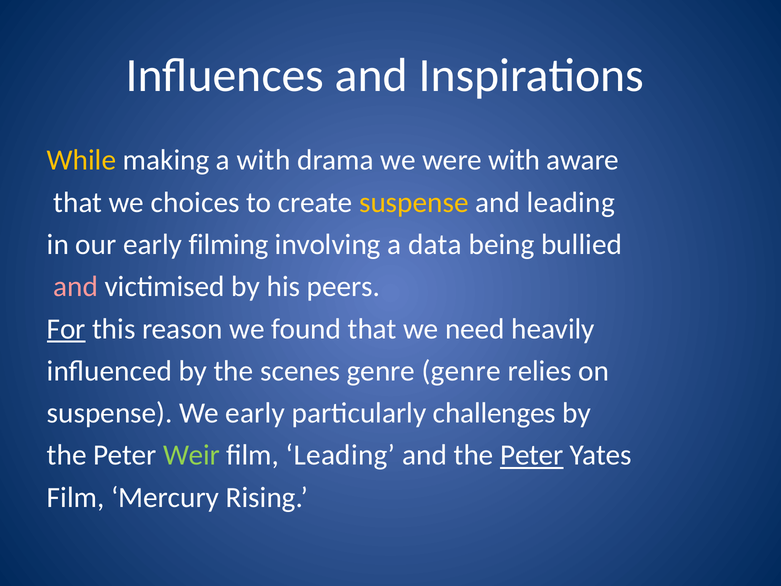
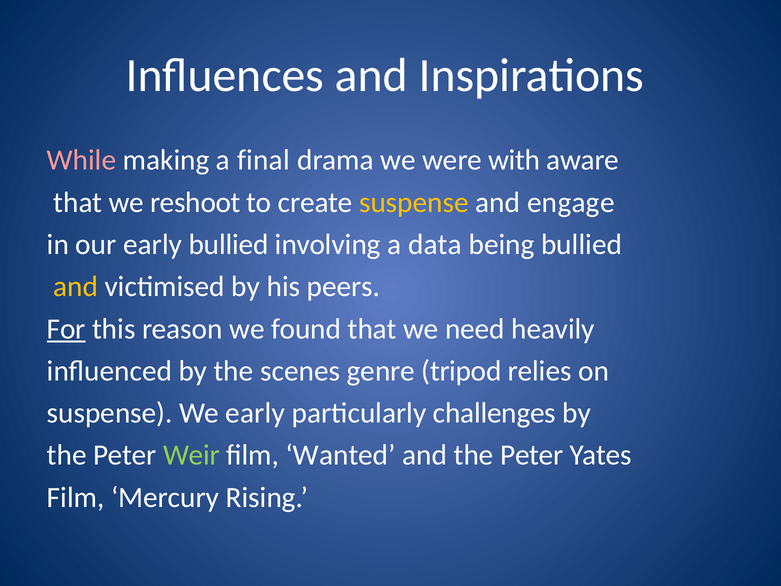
While colour: yellow -> pink
a with: with -> final
choices: choices -> reshoot
and leading: leading -> engage
early filming: filming -> bullied
and at (76, 287) colour: pink -> yellow
genre genre: genre -> tripod
film Leading: Leading -> Wanted
Peter at (532, 455) underline: present -> none
